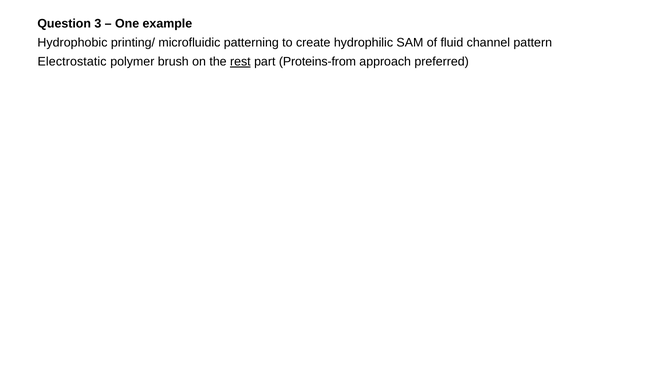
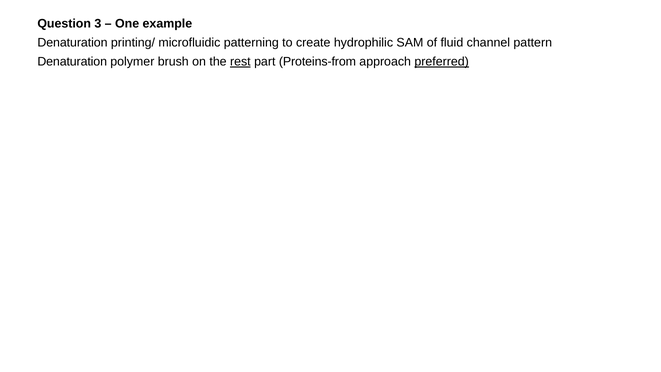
Hydrophobic at (72, 43): Hydrophobic -> Denaturation
Electrostatic at (72, 62): Electrostatic -> Denaturation
preferred underline: none -> present
